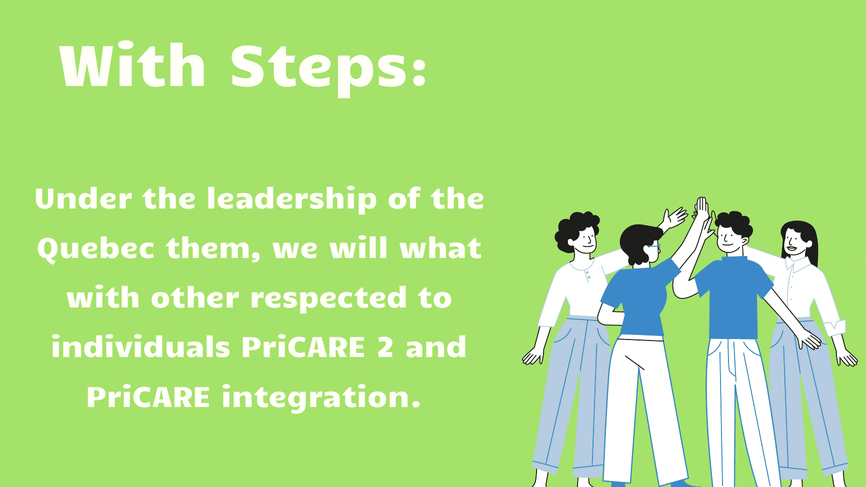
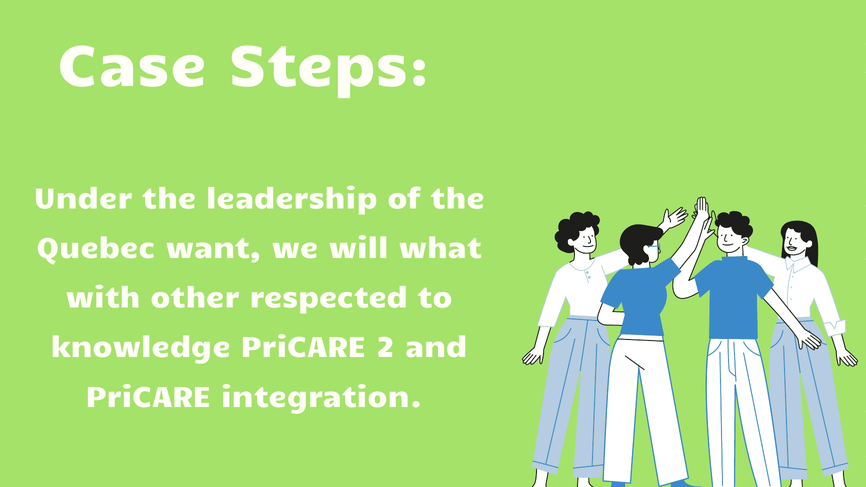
With at (133, 67): With -> Case
them: them -> want
individuals: individuals -> knowledge
